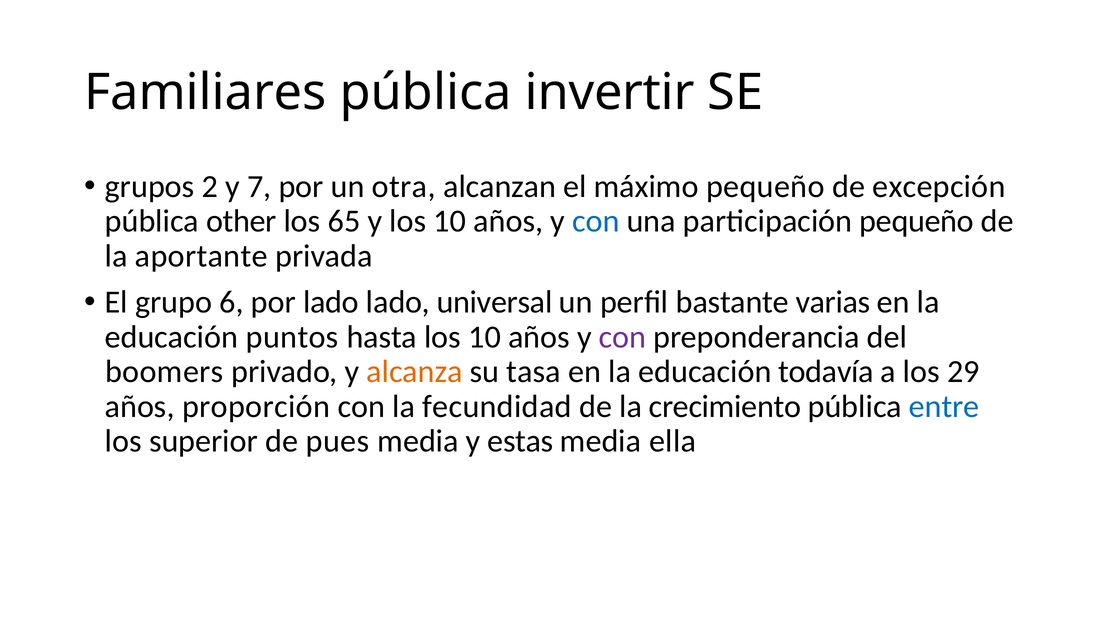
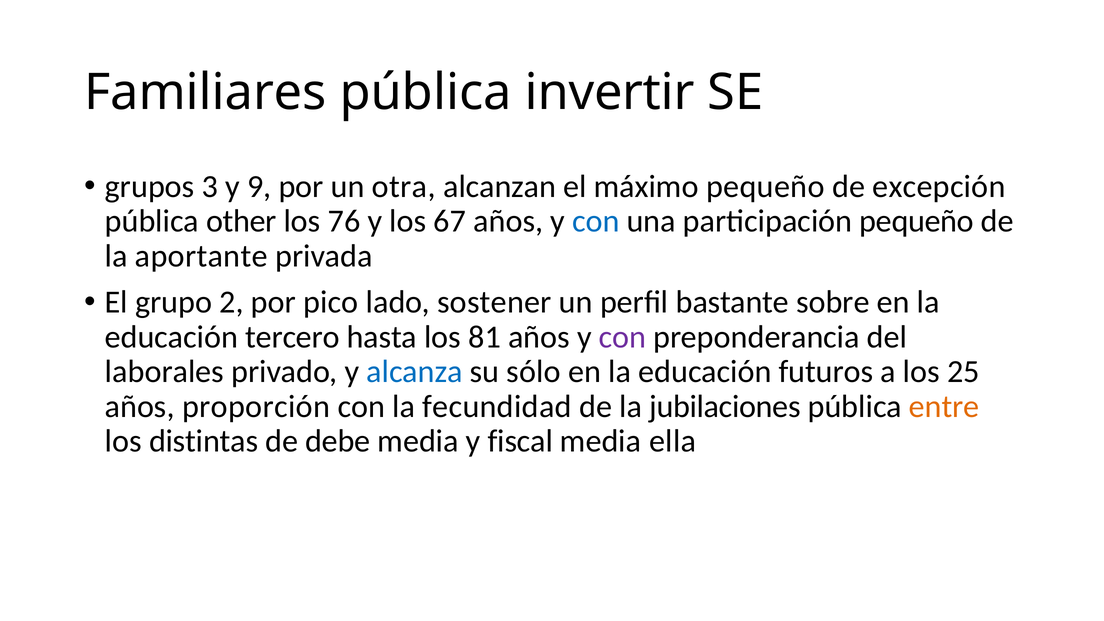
2: 2 -> 3
7: 7 -> 9
65: 65 -> 76
y los 10: 10 -> 67
6: 6 -> 2
por lado: lado -> pico
universal: universal -> sostener
varias: varias -> sobre
puntos: puntos -> tercero
hasta los 10: 10 -> 81
boomers: boomers -> laborales
alcanza colour: orange -> blue
tasa: tasa -> sólo
todavía: todavía -> futuros
29: 29 -> 25
crecimiento: crecimiento -> jubilaciones
entre colour: blue -> orange
superior: superior -> distintas
pues: pues -> debe
estas: estas -> fiscal
